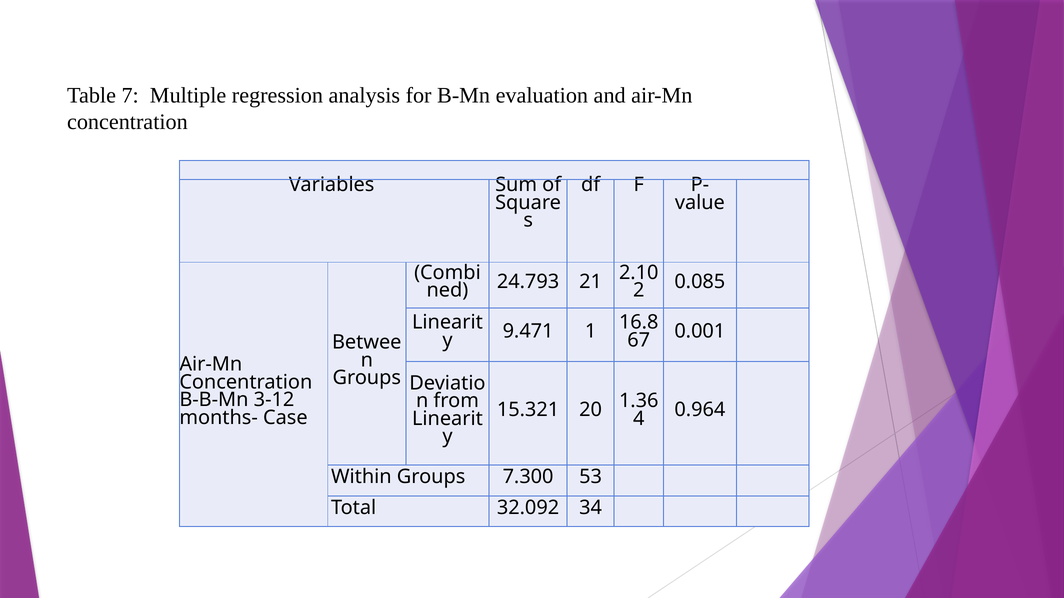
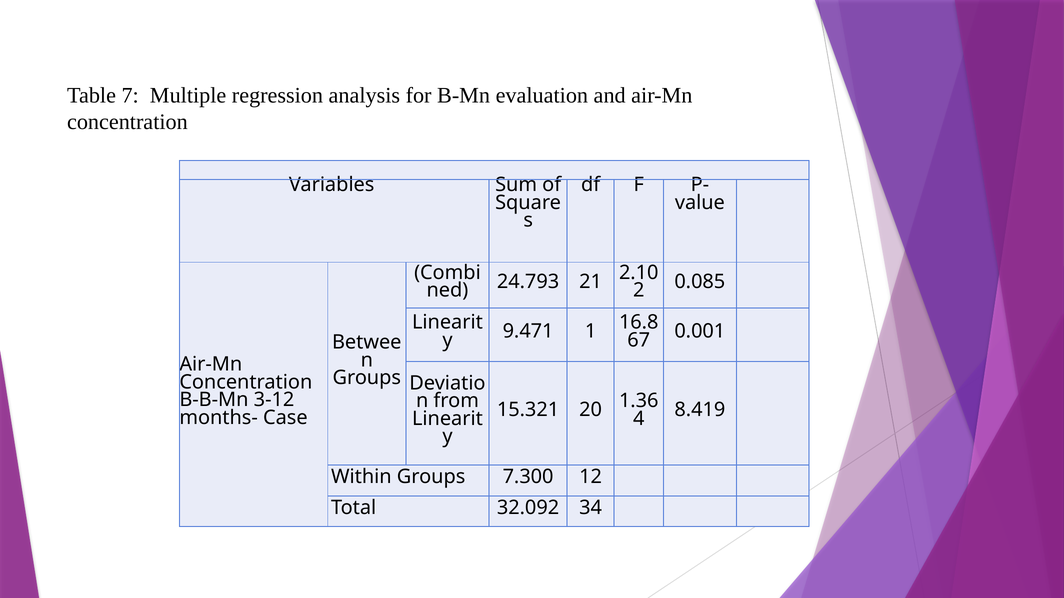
0.964: 0.964 -> 8.419
53: 53 -> 12
